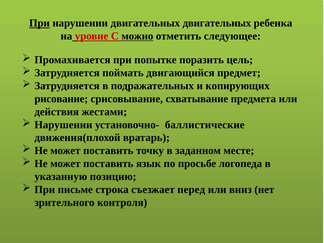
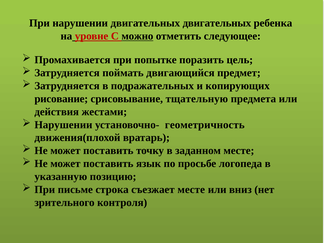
При at (39, 23) underline: present -> none
схватывание: схватывание -> тщательную
баллистические: баллистические -> геометричность
съезжает перед: перед -> месте
